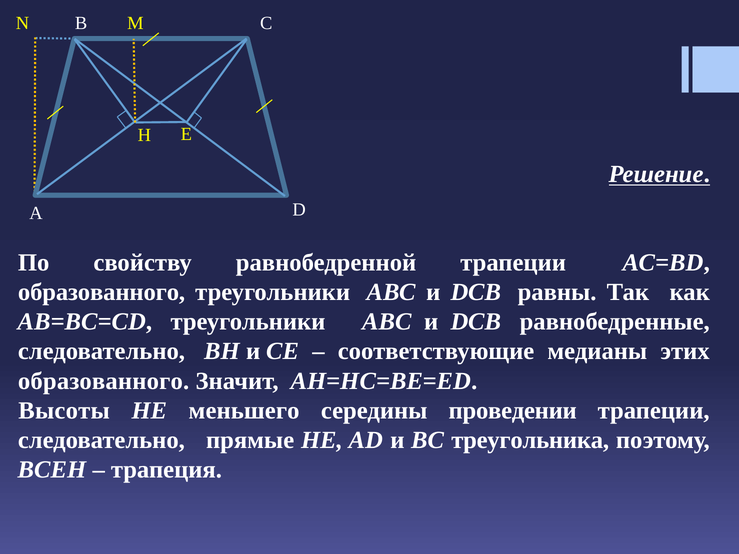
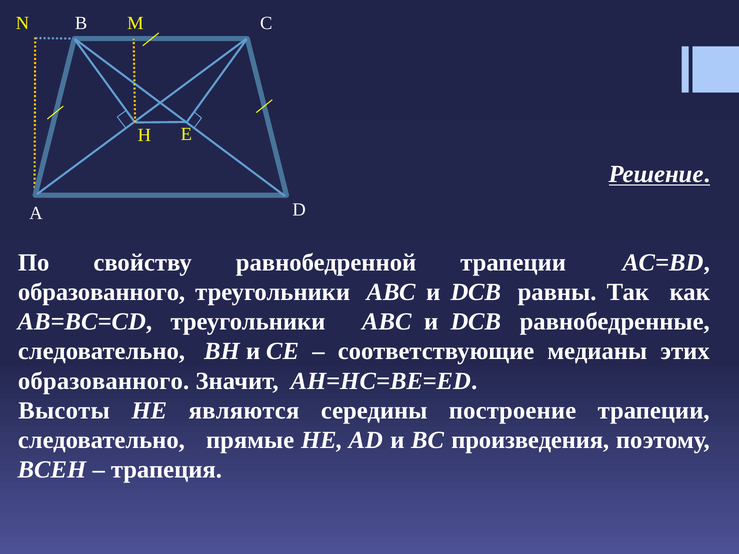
меньшего: меньшего -> являются
проведении: проведении -> построение
треугольника: треугольника -> произведения
